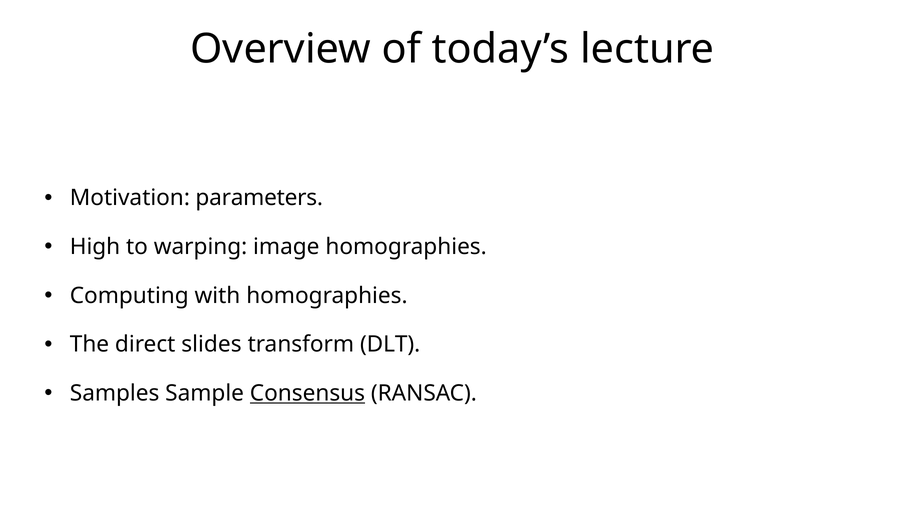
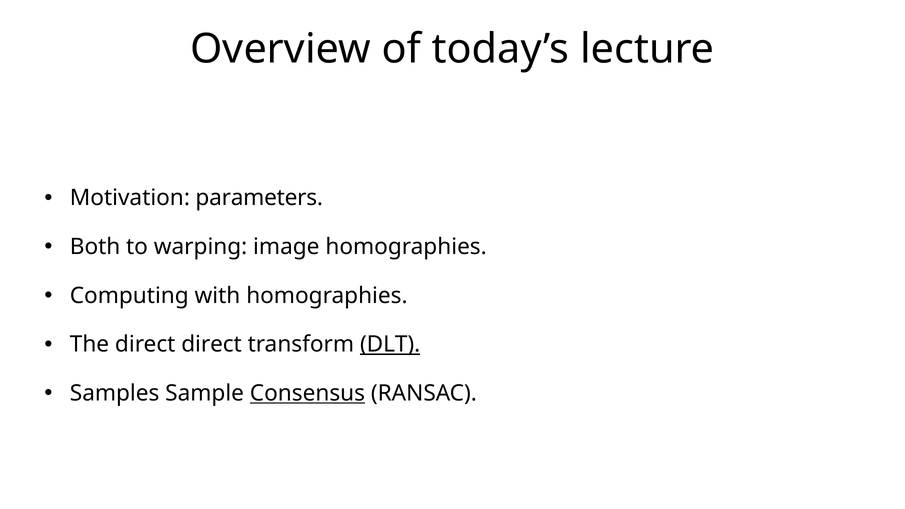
High: High -> Both
direct slides: slides -> direct
DLT underline: none -> present
